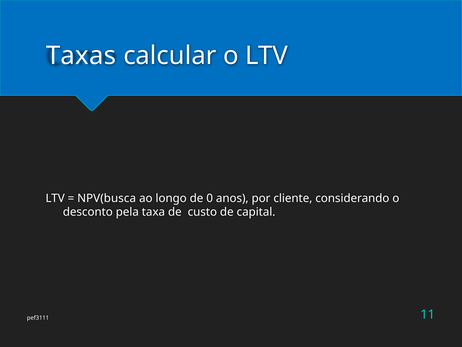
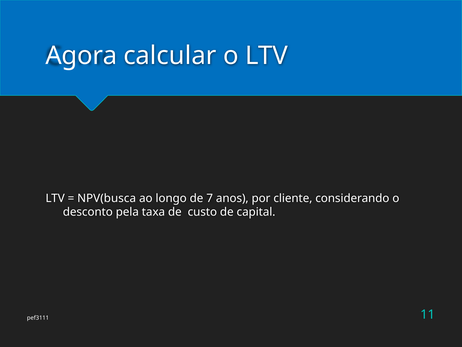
Taxas: Taxas -> Agora
0: 0 -> 7
